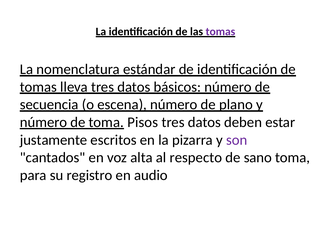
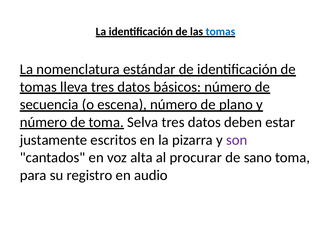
tomas at (220, 32) colour: purple -> blue
Pisos: Pisos -> Selva
respecto: respecto -> procurar
